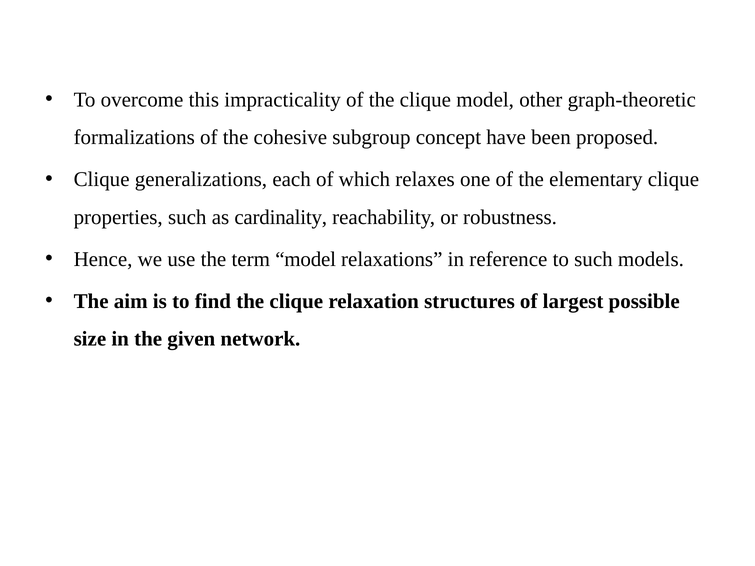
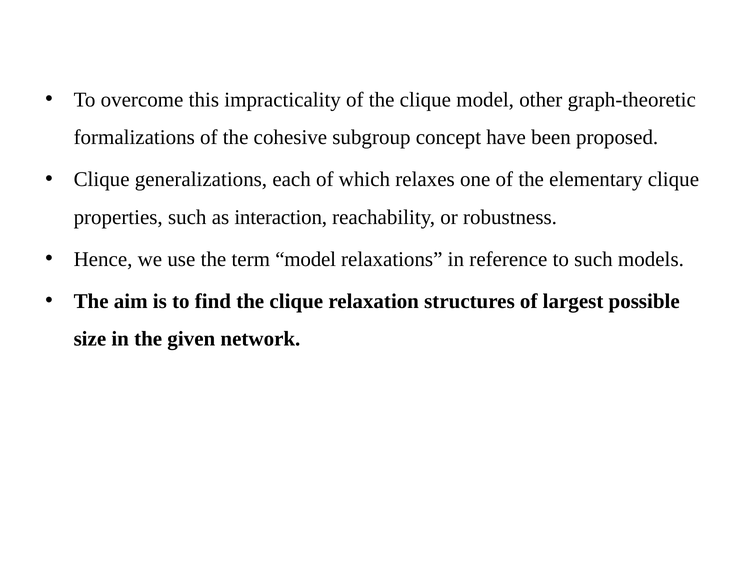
cardinality: cardinality -> interaction
